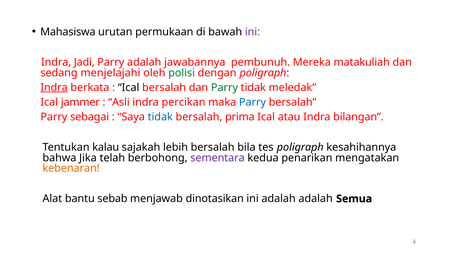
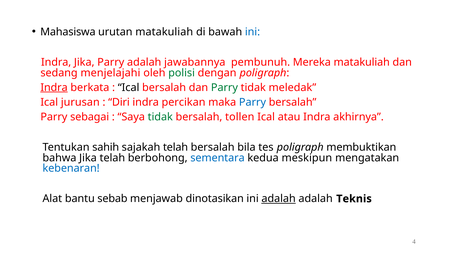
urutan permukaan: permukaan -> matakuliah
ini at (253, 32) colour: purple -> blue
Indra Jadi: Jadi -> Jika
jammer: jammer -> jurusan
Asli: Asli -> Diri
tidak at (160, 117) colour: blue -> green
prima: prima -> tollen
bilangan: bilangan -> akhirnya
kalau: kalau -> sahih
sajakah lebih: lebih -> telah
kesahihannya: kesahihannya -> membuktikan
sementara colour: purple -> blue
penarikan: penarikan -> meskipun
kebenaran colour: orange -> blue
adalah at (279, 199) underline: none -> present
Semua: Semua -> Teknis
